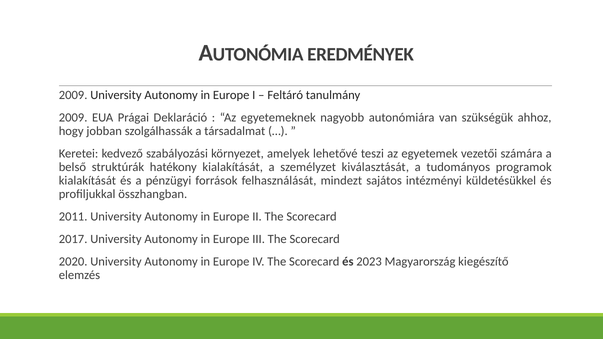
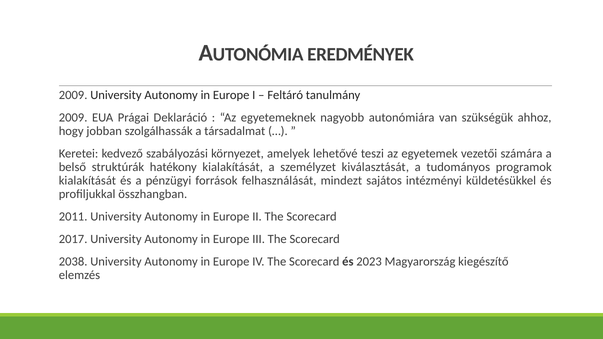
2020: 2020 -> 2038
